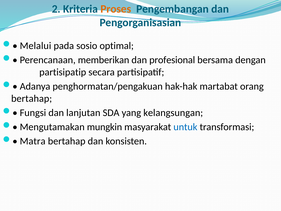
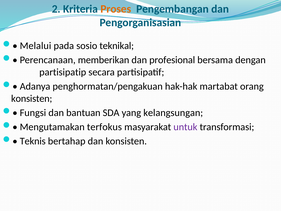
optimal: optimal -> teknikal
bertahap at (32, 98): bertahap -> konsisten
lanjutan: lanjutan -> bantuan
mungkin: mungkin -> terfokus
untuk colour: blue -> purple
Matra: Matra -> Teknis
